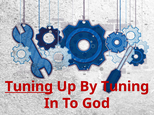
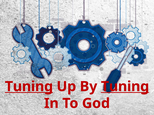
Tuning at (125, 87) underline: none -> present
